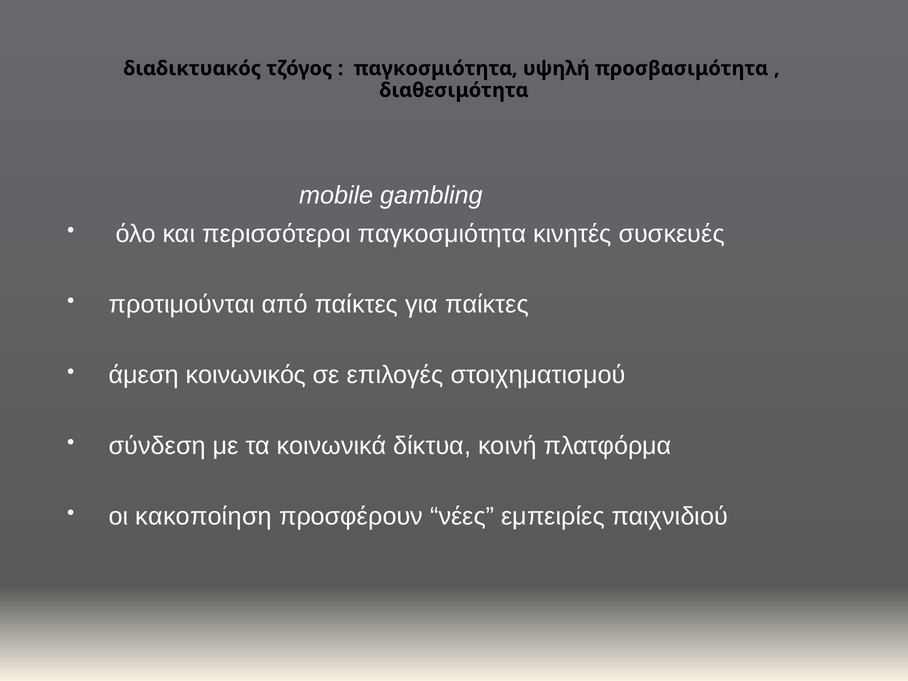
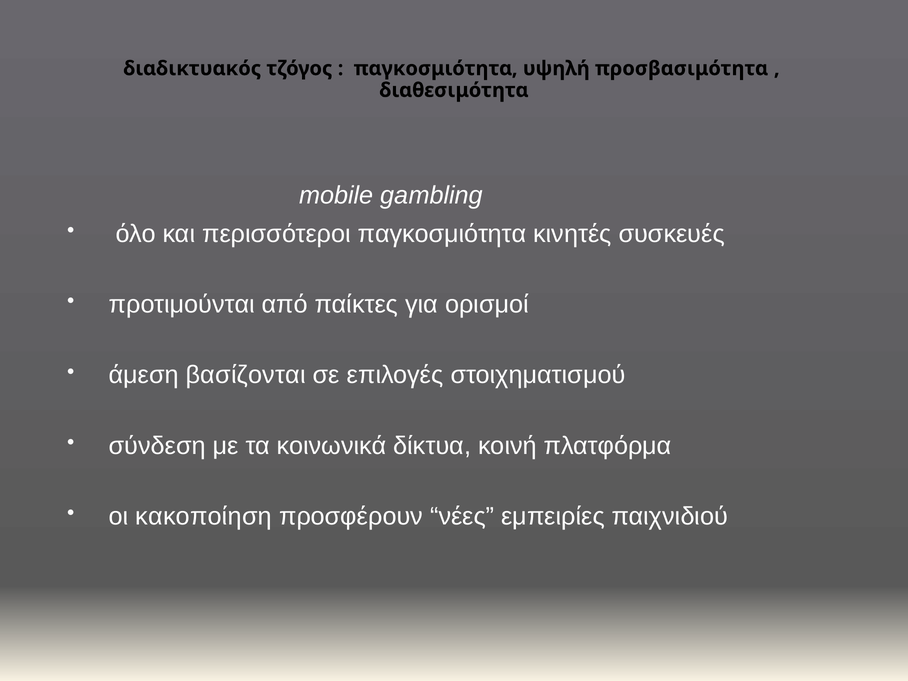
για παίκτες: παίκτες -> ορισμοί
κοινωνικός: κοινωνικός -> βασίζονται
